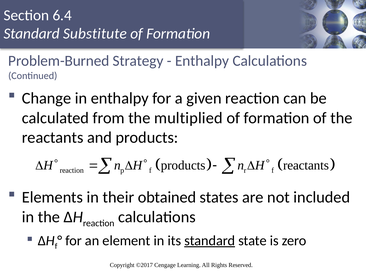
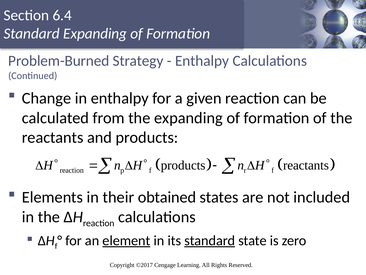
Standard Substitute: Substitute -> Expanding
the multiplied: multiplied -> expanding
element underline: none -> present
